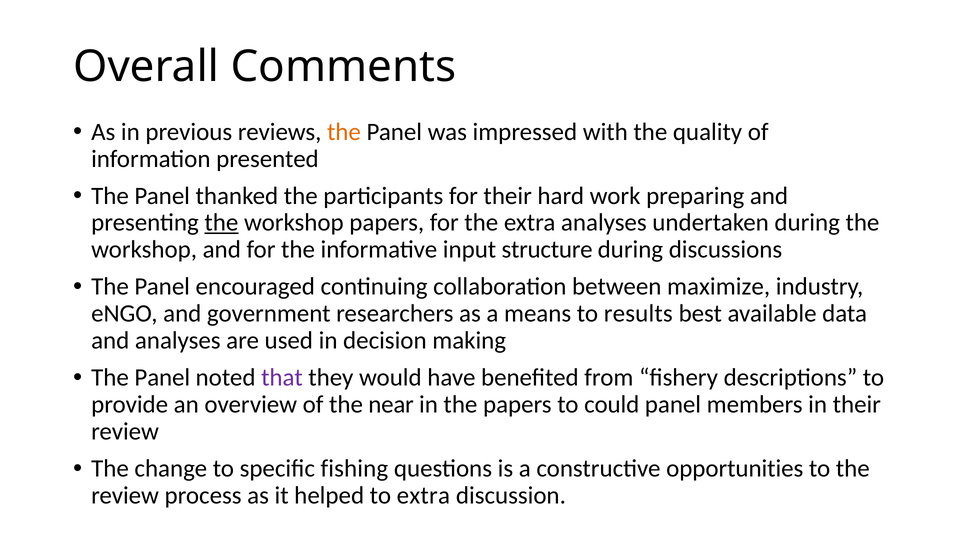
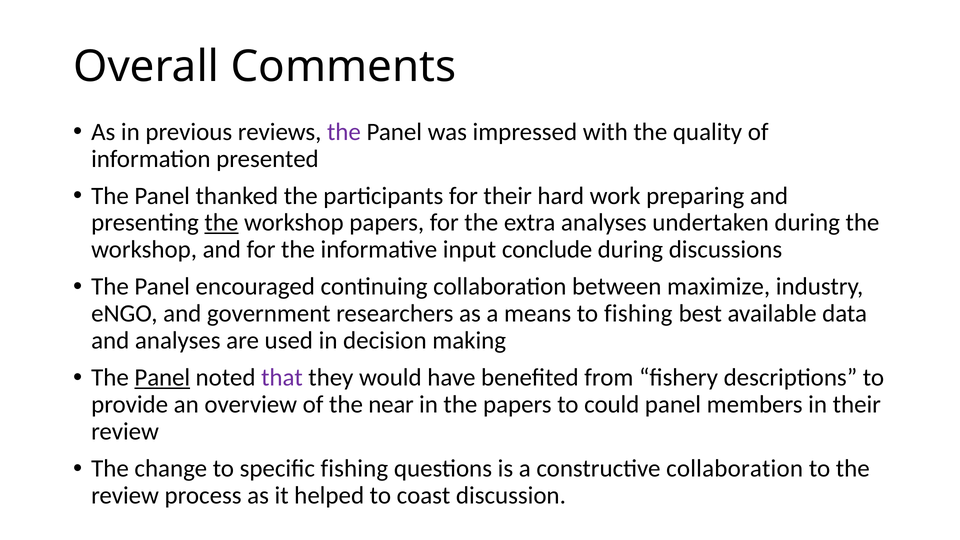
the at (344, 132) colour: orange -> purple
structure: structure -> conclude
to results: results -> fishing
Panel at (162, 378) underline: none -> present
constructive opportunities: opportunities -> collaboration
to extra: extra -> coast
